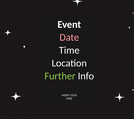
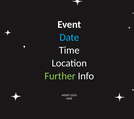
Date colour: pink -> light blue
